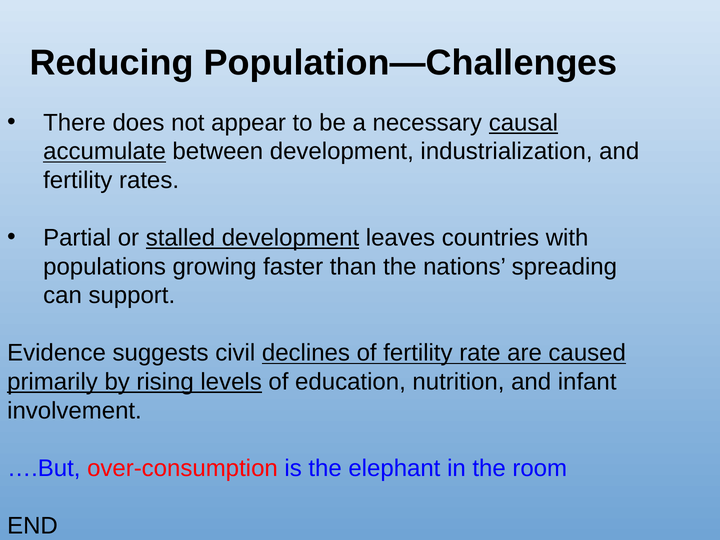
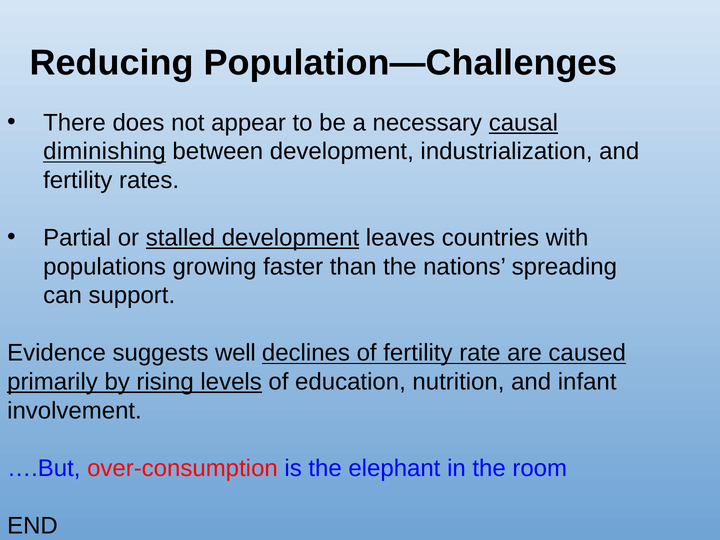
accumulate: accumulate -> diminishing
civil: civil -> well
